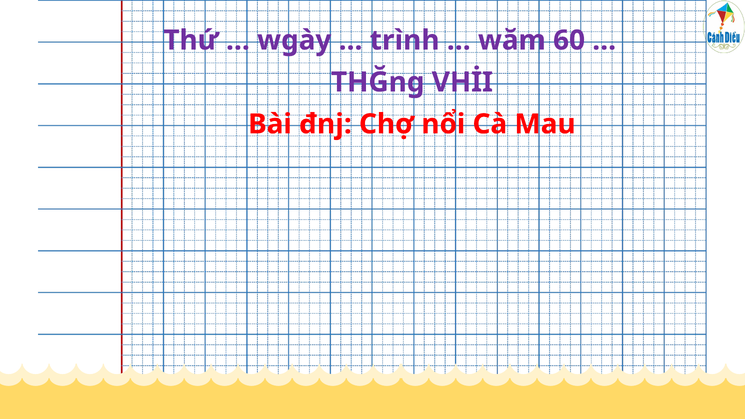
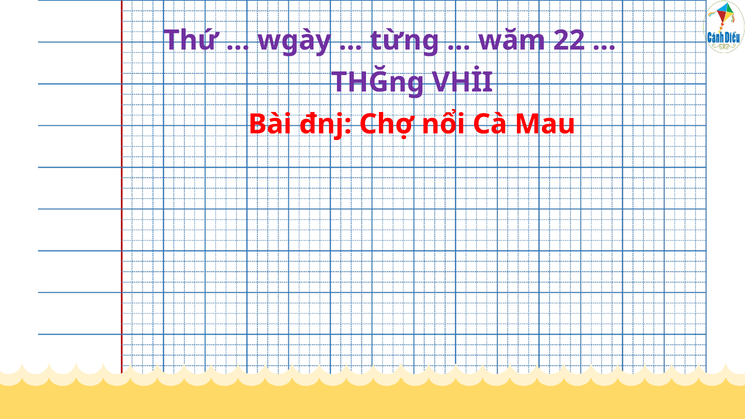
trình: trình -> từng
60: 60 -> 22
